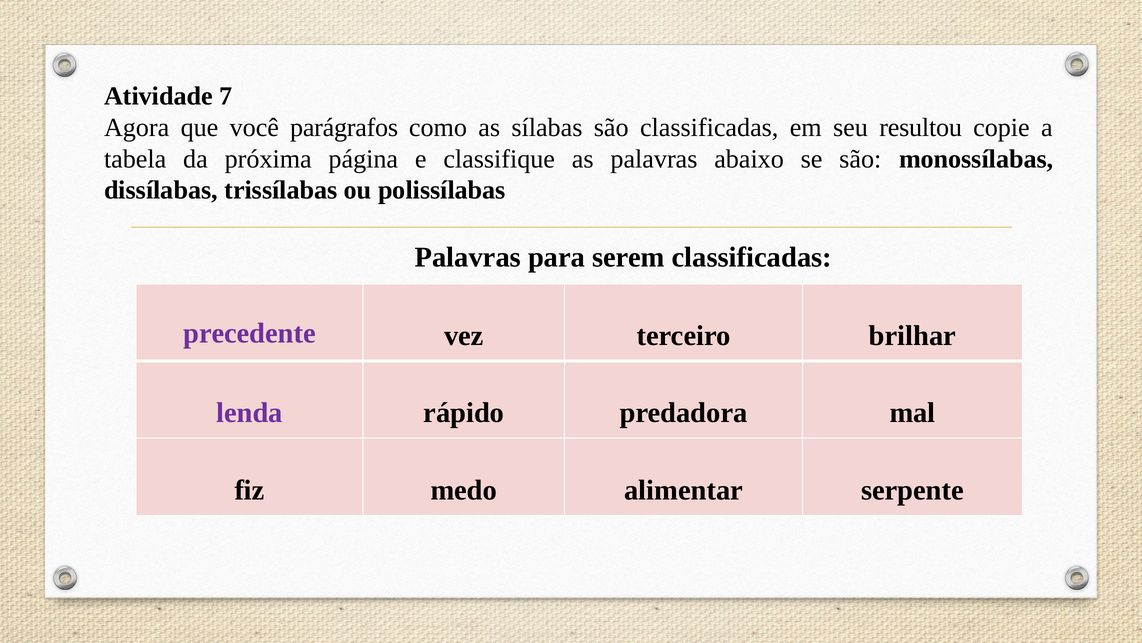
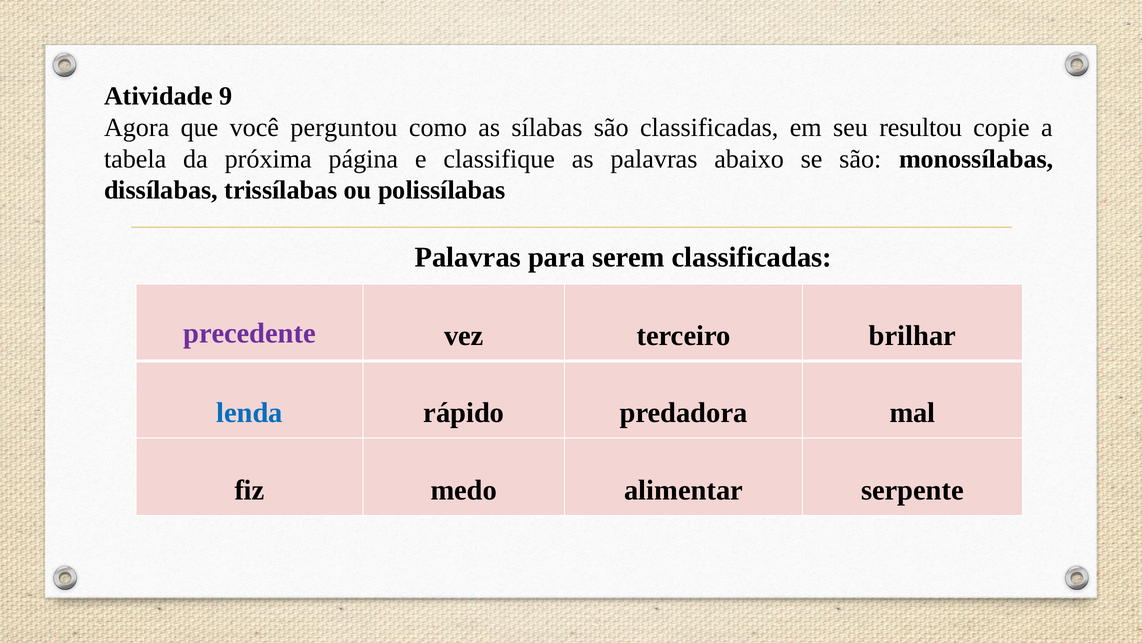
7: 7 -> 9
parágrafos: parágrafos -> perguntou
lenda colour: purple -> blue
